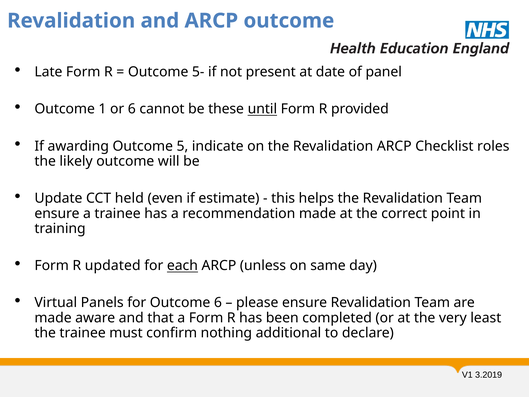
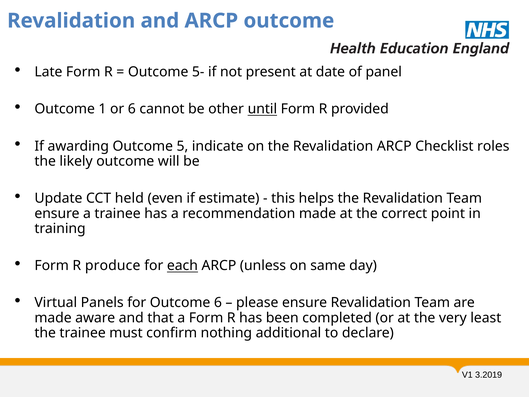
these: these -> other
updated: updated -> produce
